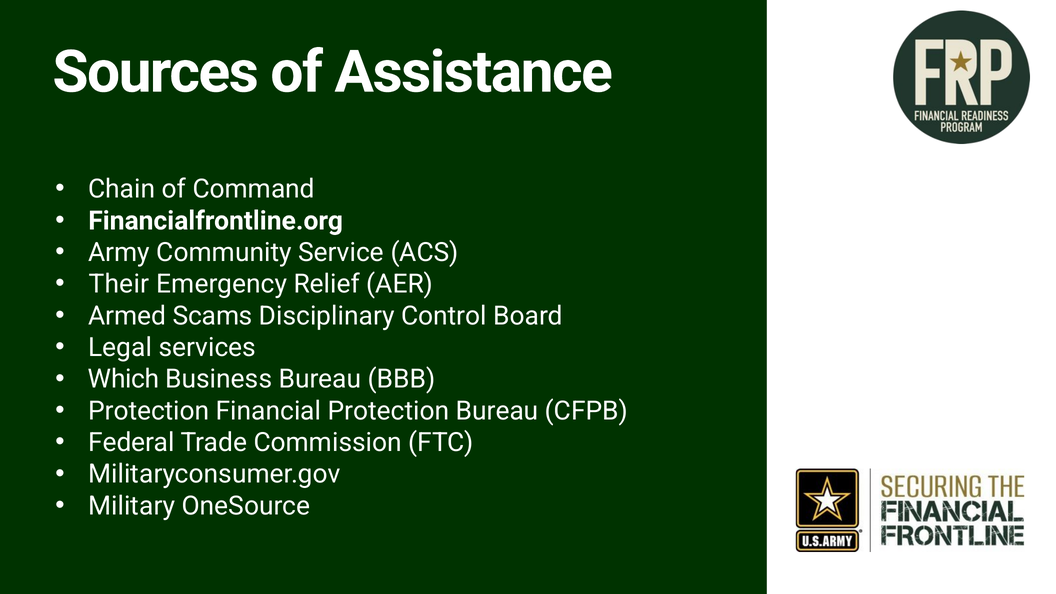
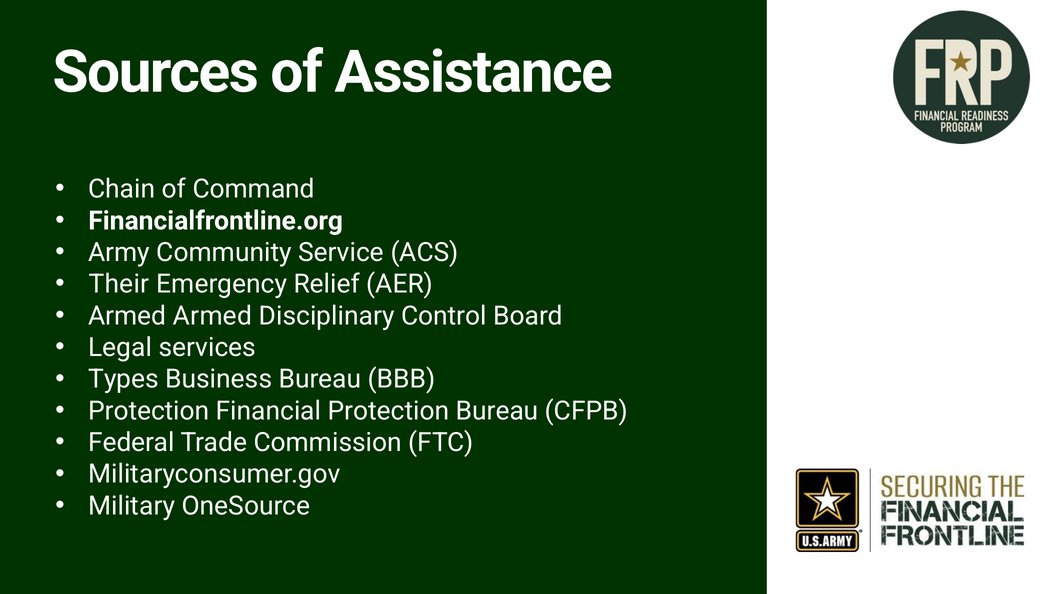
Armed Scams: Scams -> Armed
Which: Which -> Types
